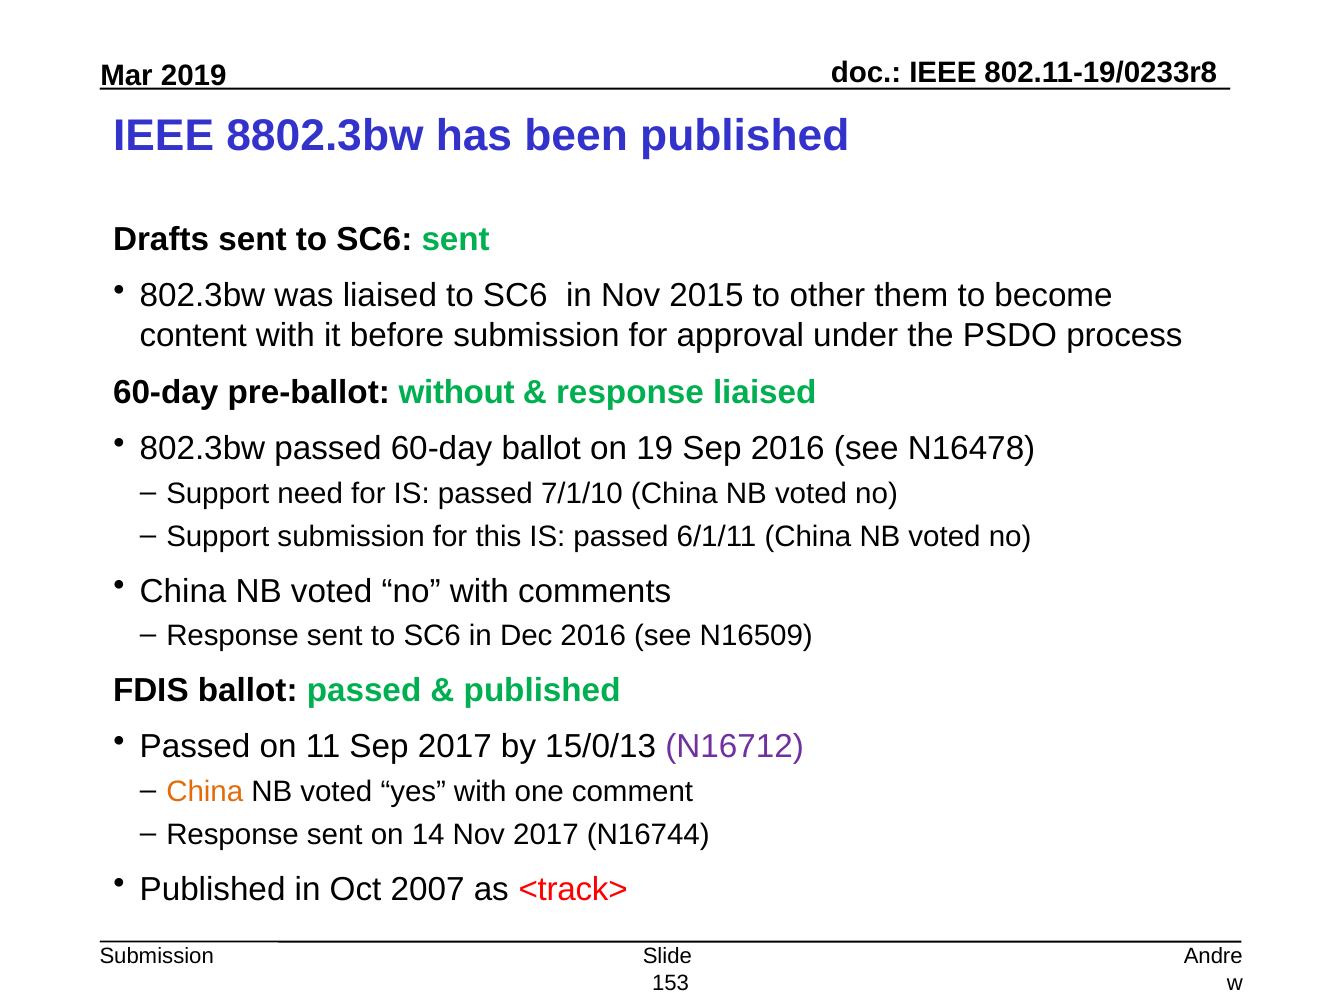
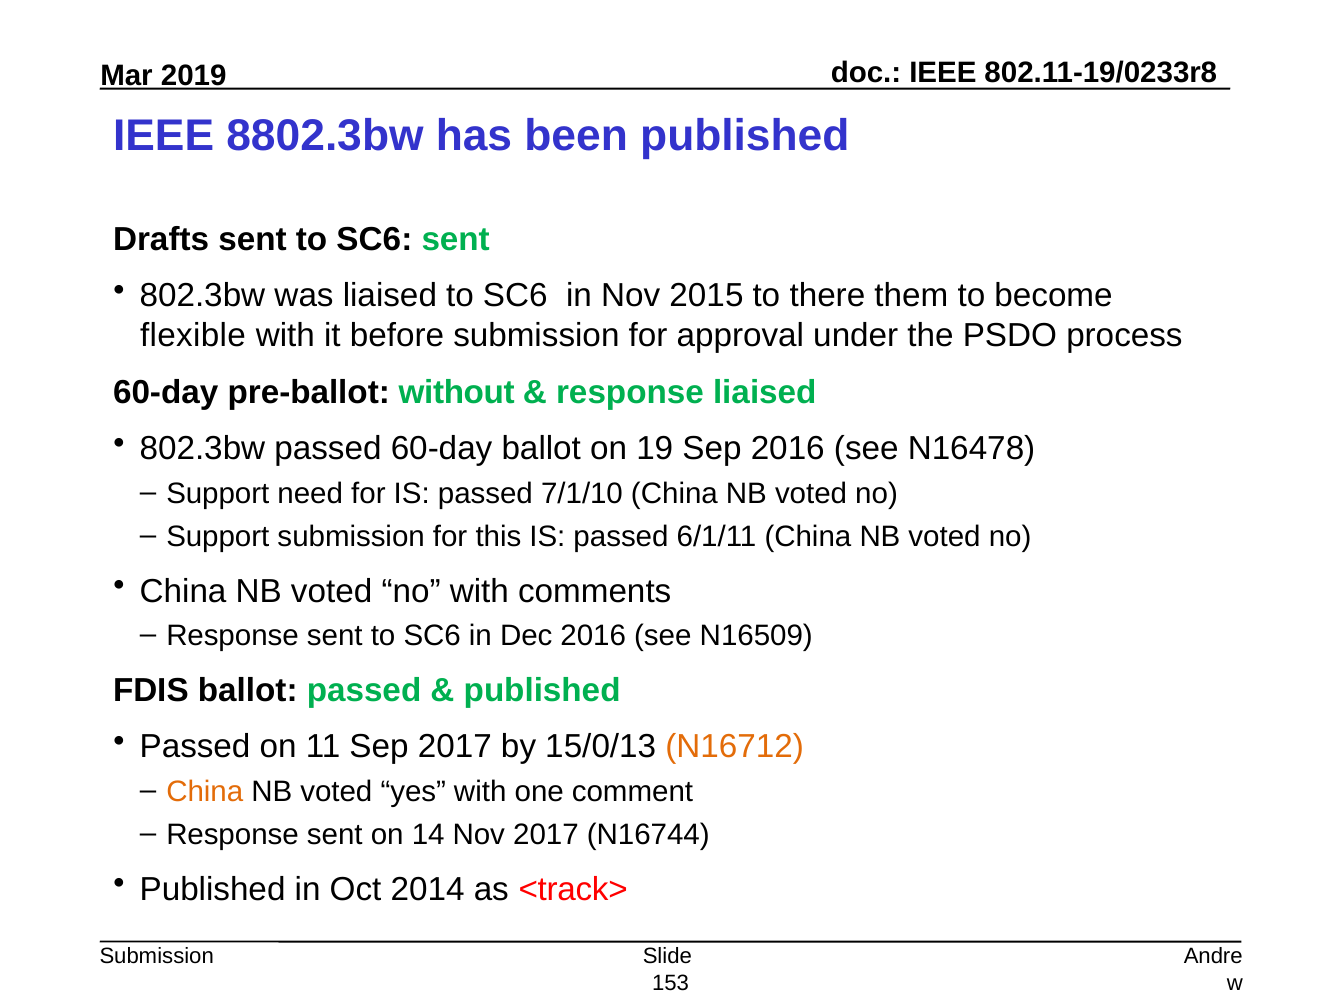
other: other -> there
content: content -> flexible
N16712 colour: purple -> orange
2007: 2007 -> 2014
